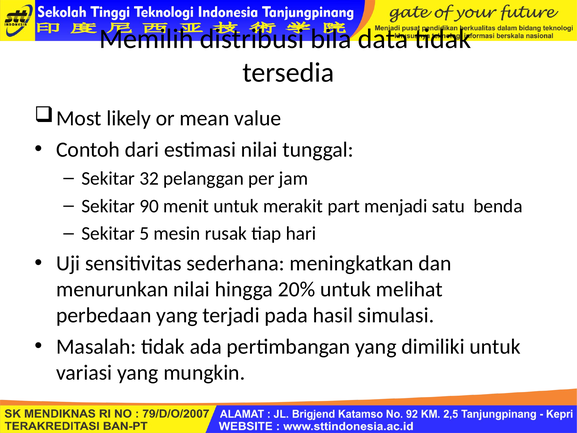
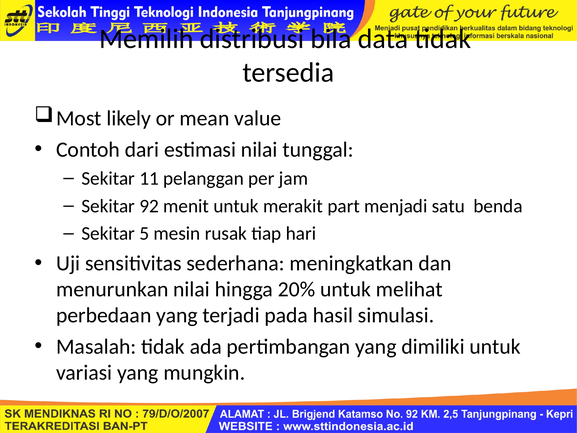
32: 32 -> 11
90: 90 -> 92
